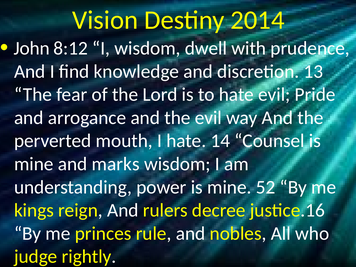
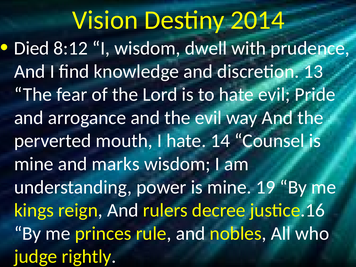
John: John -> Died
52: 52 -> 19
